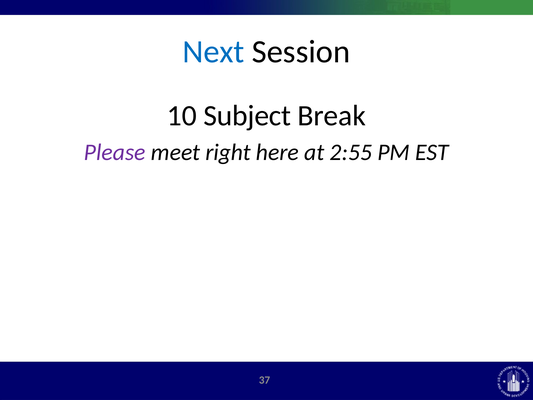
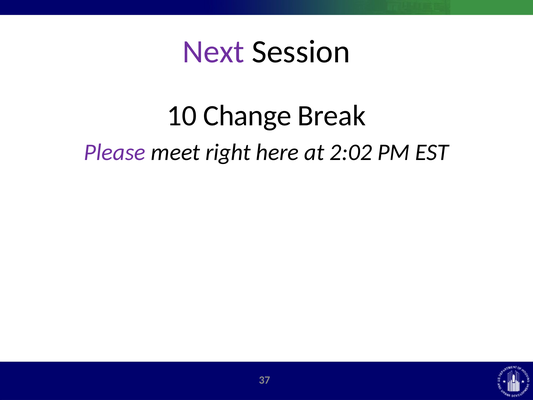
Next colour: blue -> purple
Subject: Subject -> Change
2:55: 2:55 -> 2:02
